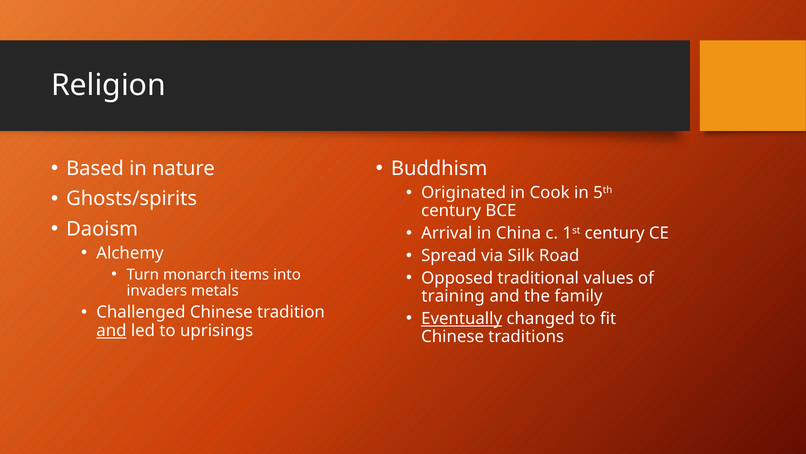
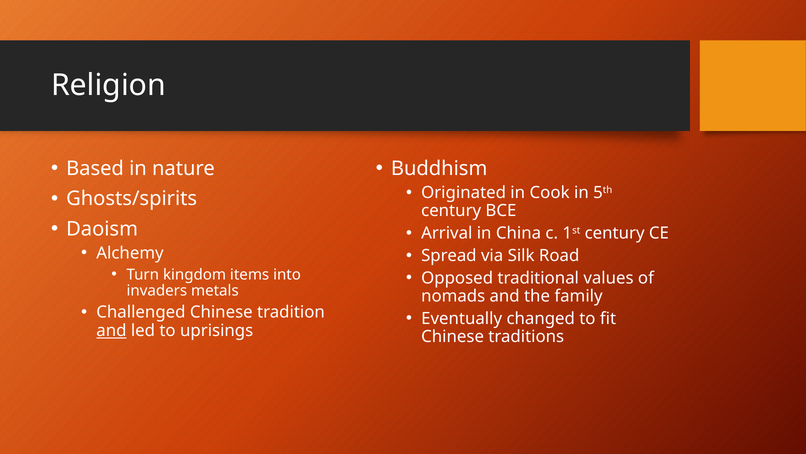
monarch: monarch -> kingdom
training: training -> nomads
Eventually underline: present -> none
